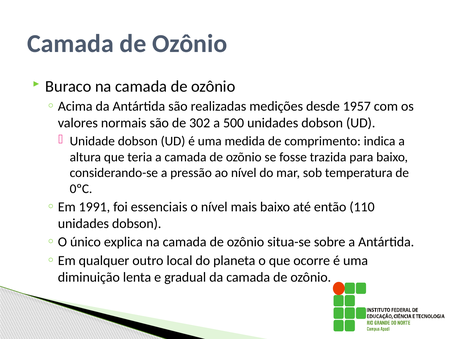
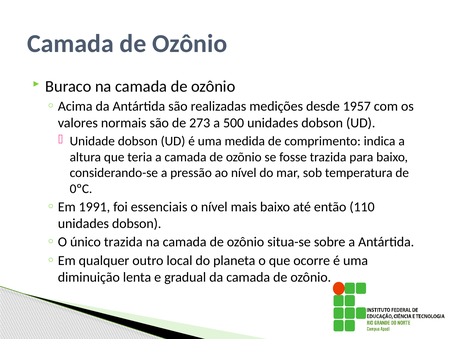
302: 302 -> 273
único explica: explica -> trazida
